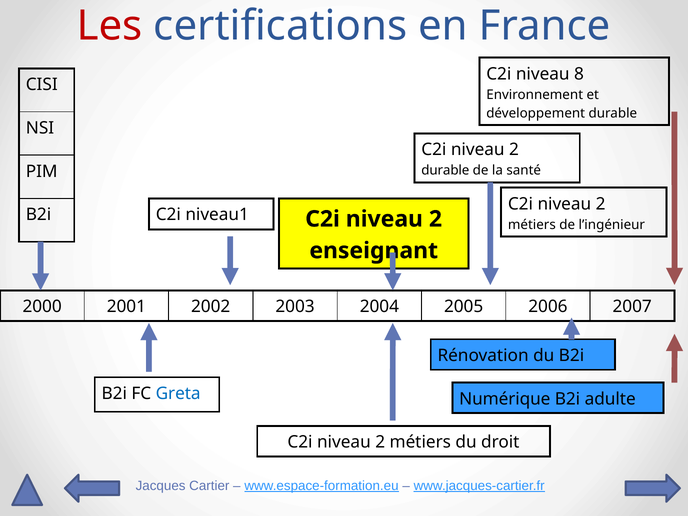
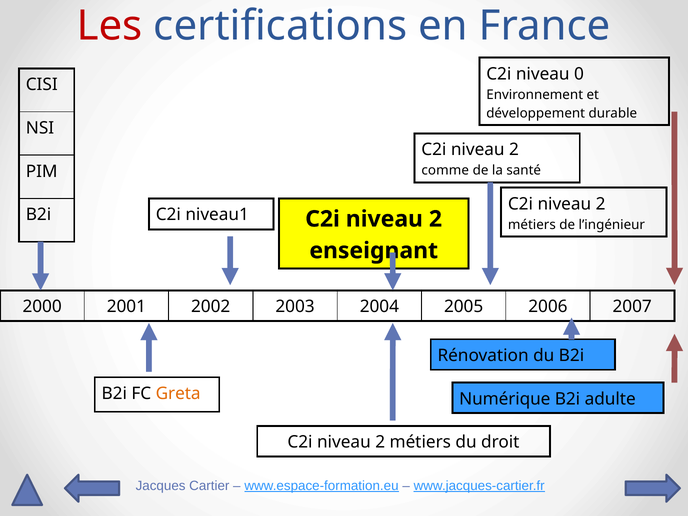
8: 8 -> 0
durable at (445, 171): durable -> comme
Greta colour: blue -> orange
